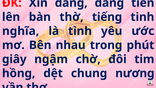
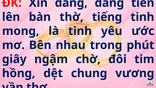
nghĩa: nghĩa -> mong
nương: nương -> vương
